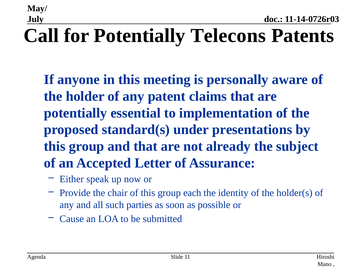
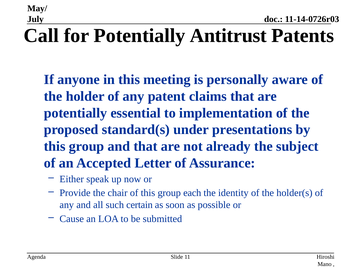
Telecons: Telecons -> Antitrust
parties: parties -> certain
